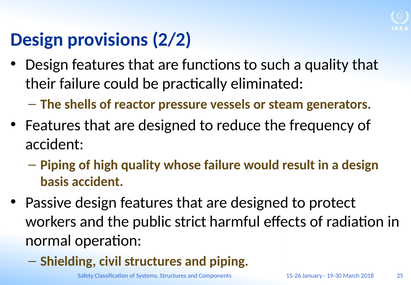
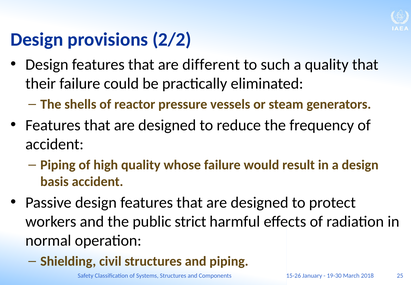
functions: functions -> different
